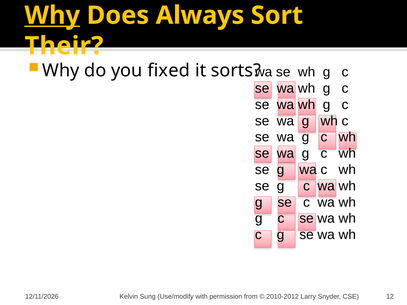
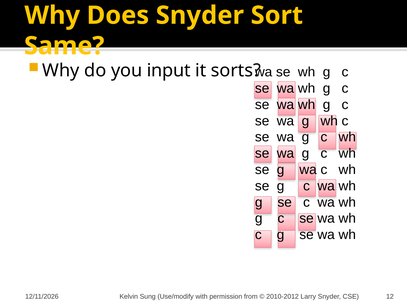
Why at (52, 15) underline: present -> none
Does Always: Always -> Snyder
Their: Their -> Same
fixed: fixed -> input
